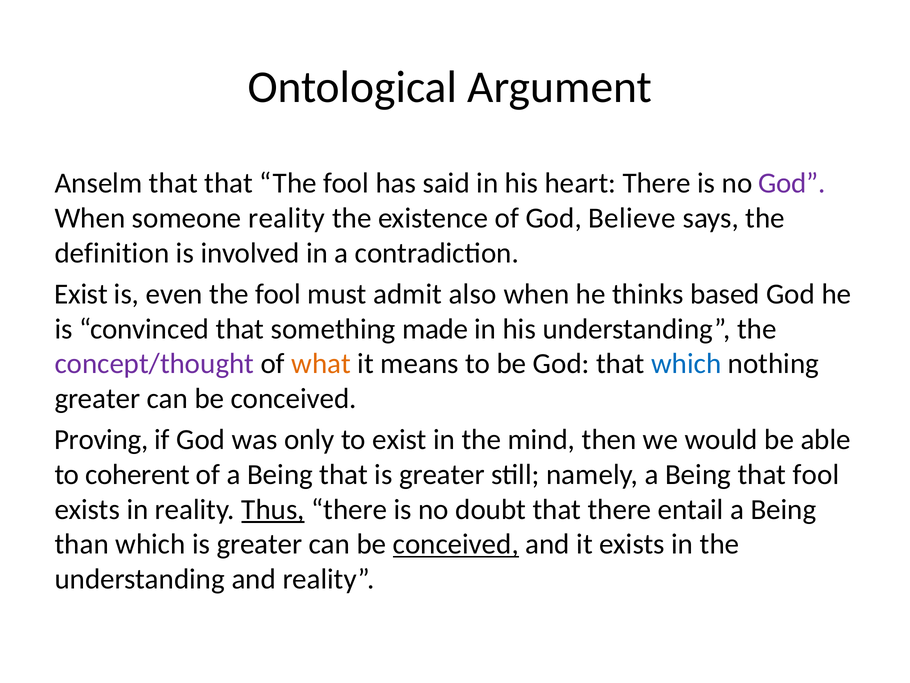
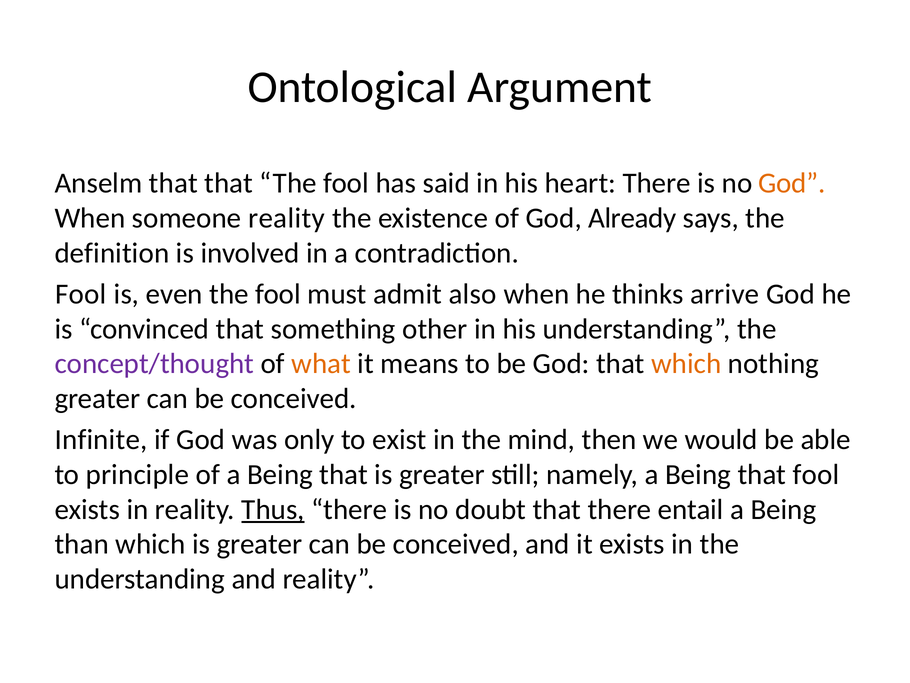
God at (792, 183) colour: purple -> orange
Believe: Believe -> Already
Exist at (81, 294): Exist -> Fool
based: based -> arrive
made: made -> other
which at (686, 364) colour: blue -> orange
Proving: Proving -> Infinite
coherent: coherent -> principle
conceived at (456, 544) underline: present -> none
